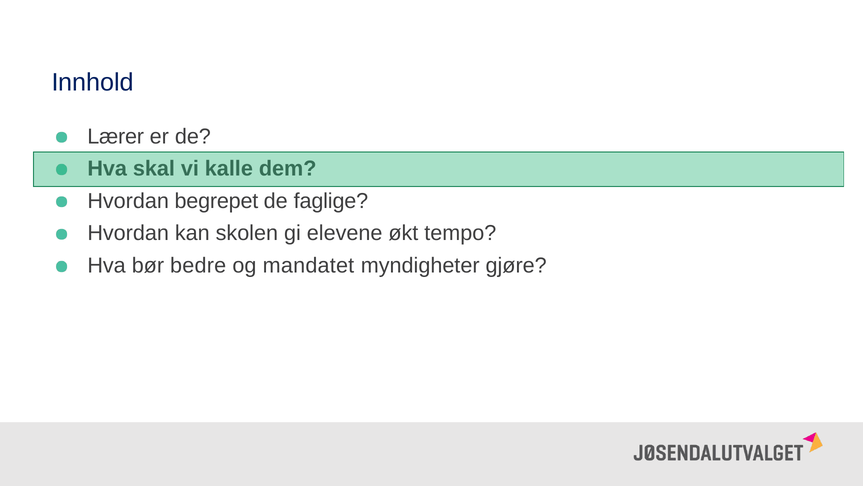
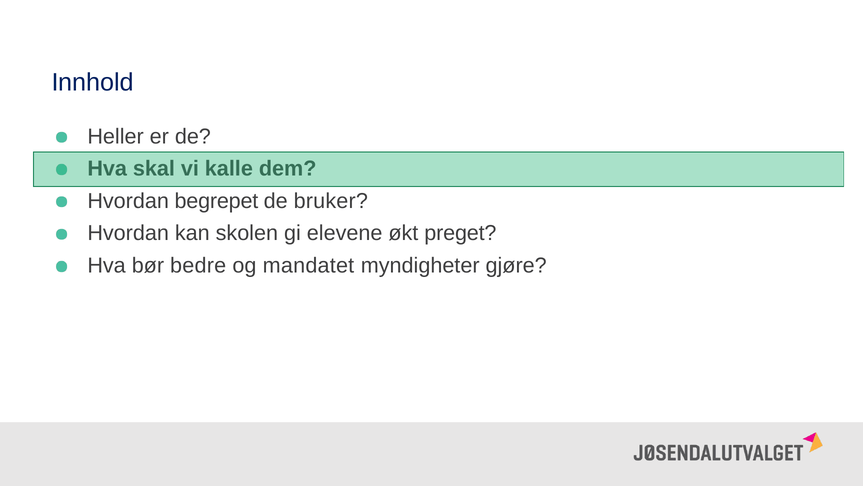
Lærer: Lærer -> Heller
faglige: faglige -> bruker
tempo: tempo -> preget
